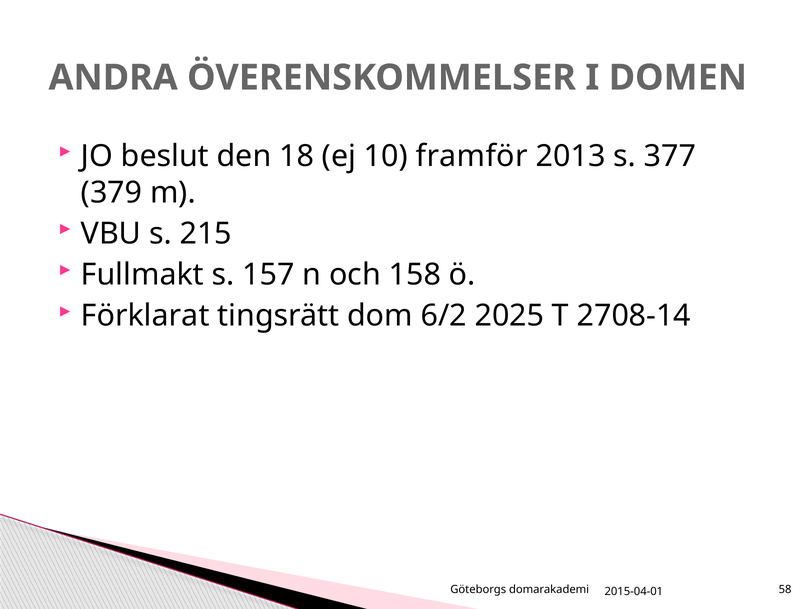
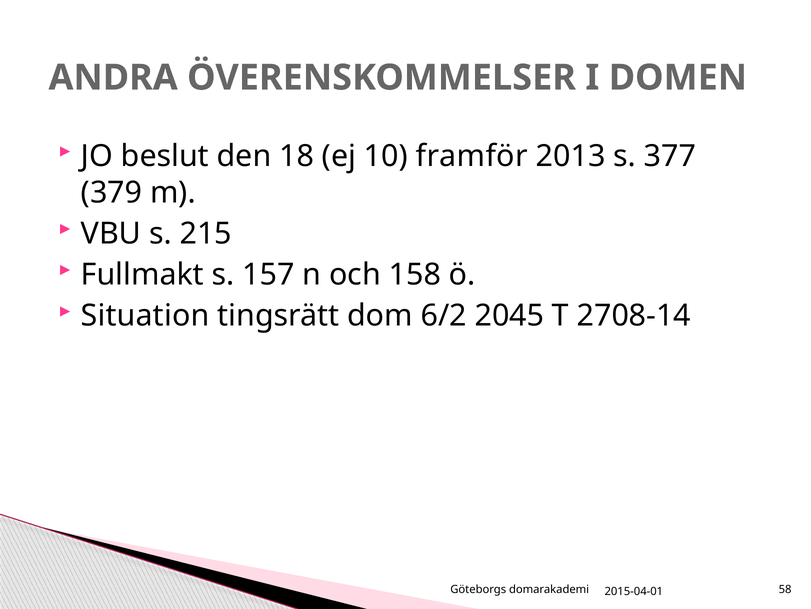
Förklarat: Förklarat -> Situation
2025: 2025 -> 2045
